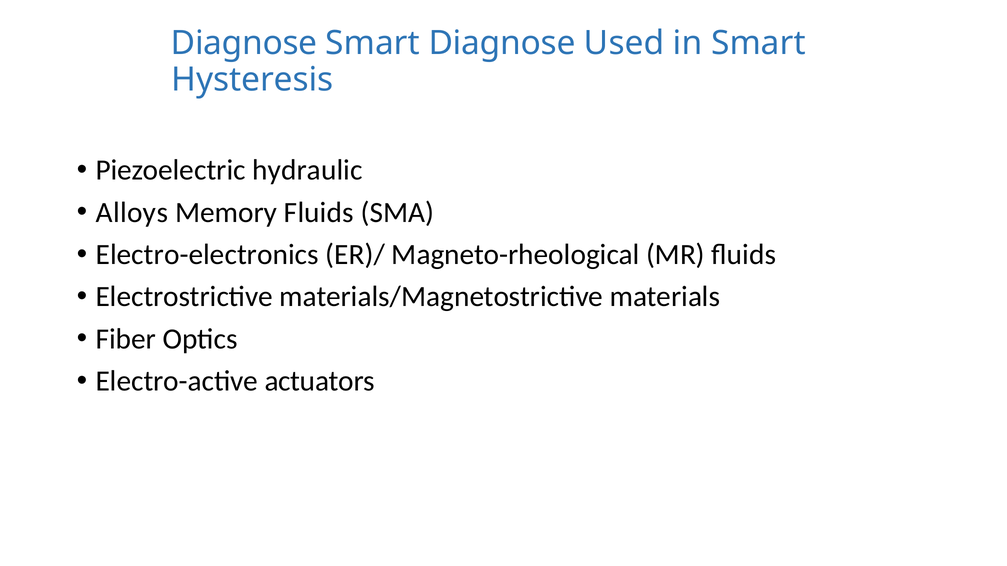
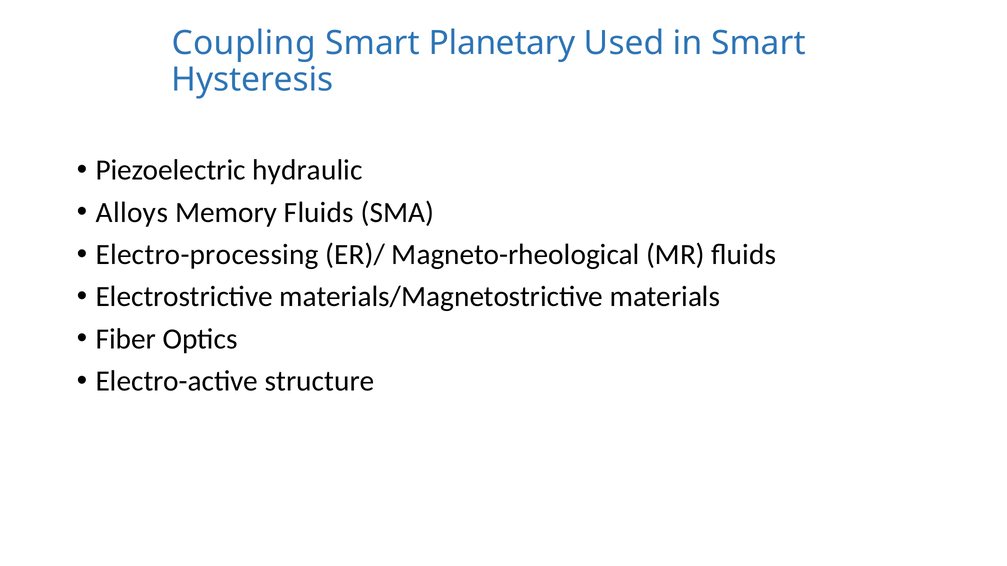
Diagnose at (244, 43): Diagnose -> Coupling
Smart Diagnose: Diagnose -> Planetary
Electro-electronics: Electro-electronics -> Electro-processing
actuators: actuators -> structure
